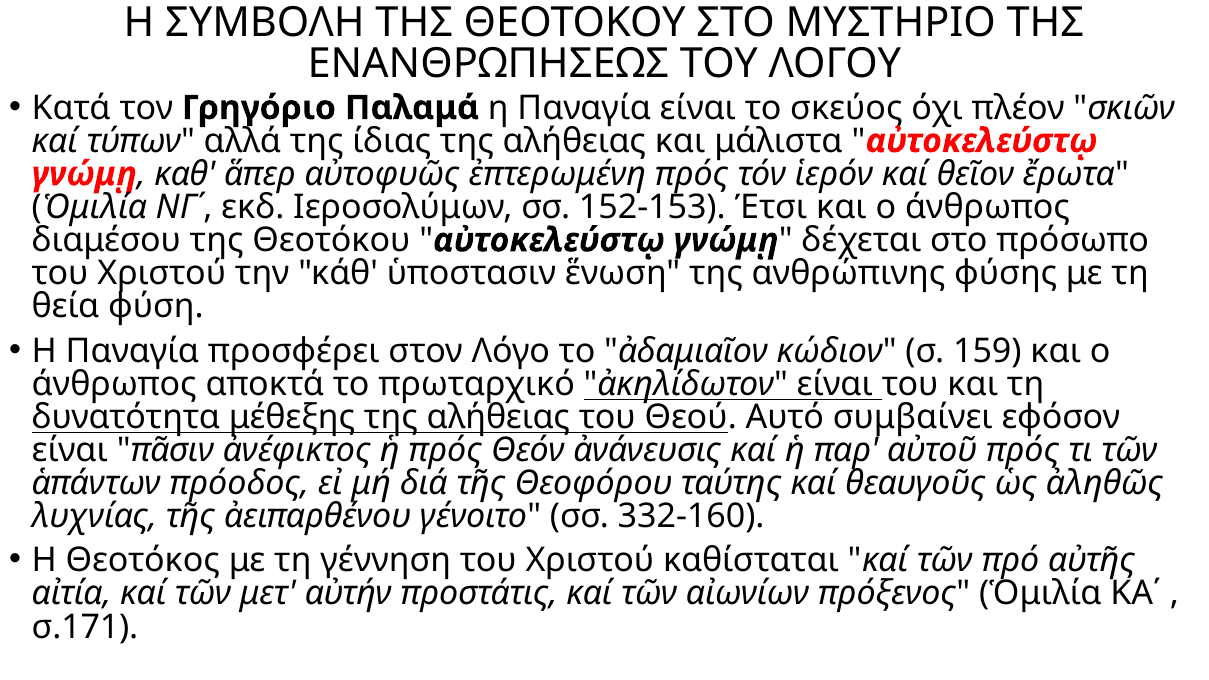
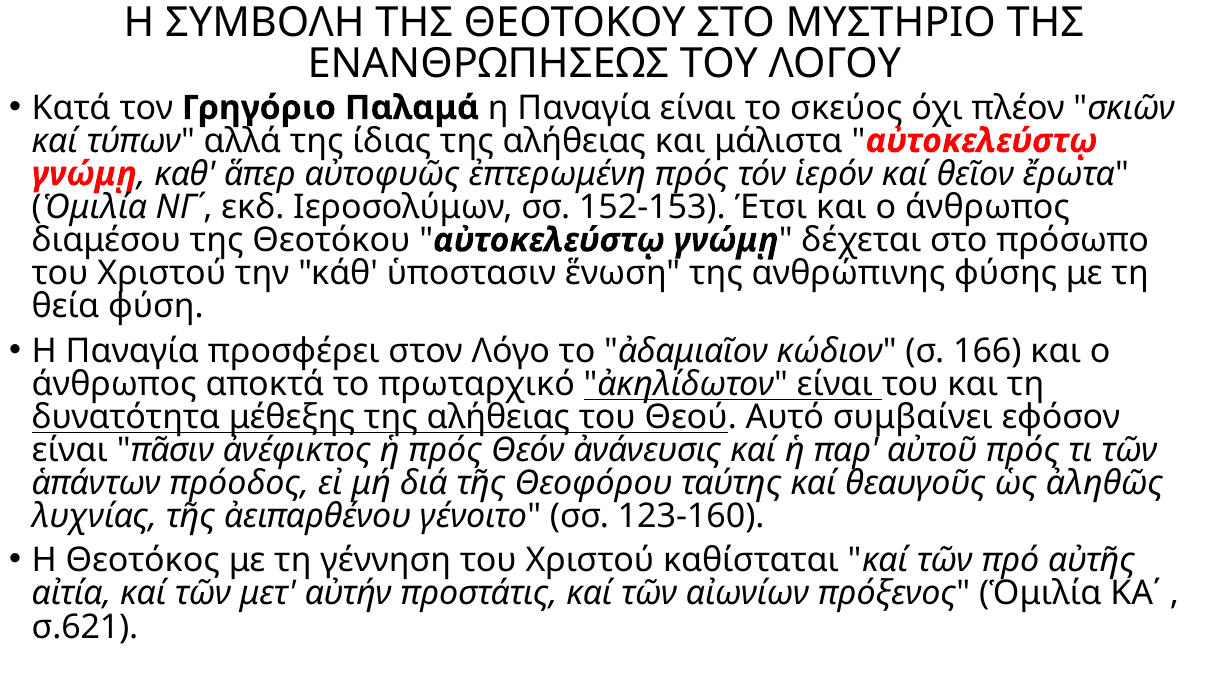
159: 159 -> 166
332-160: 332-160 -> 123-160
σ.171: σ.171 -> σ.621
